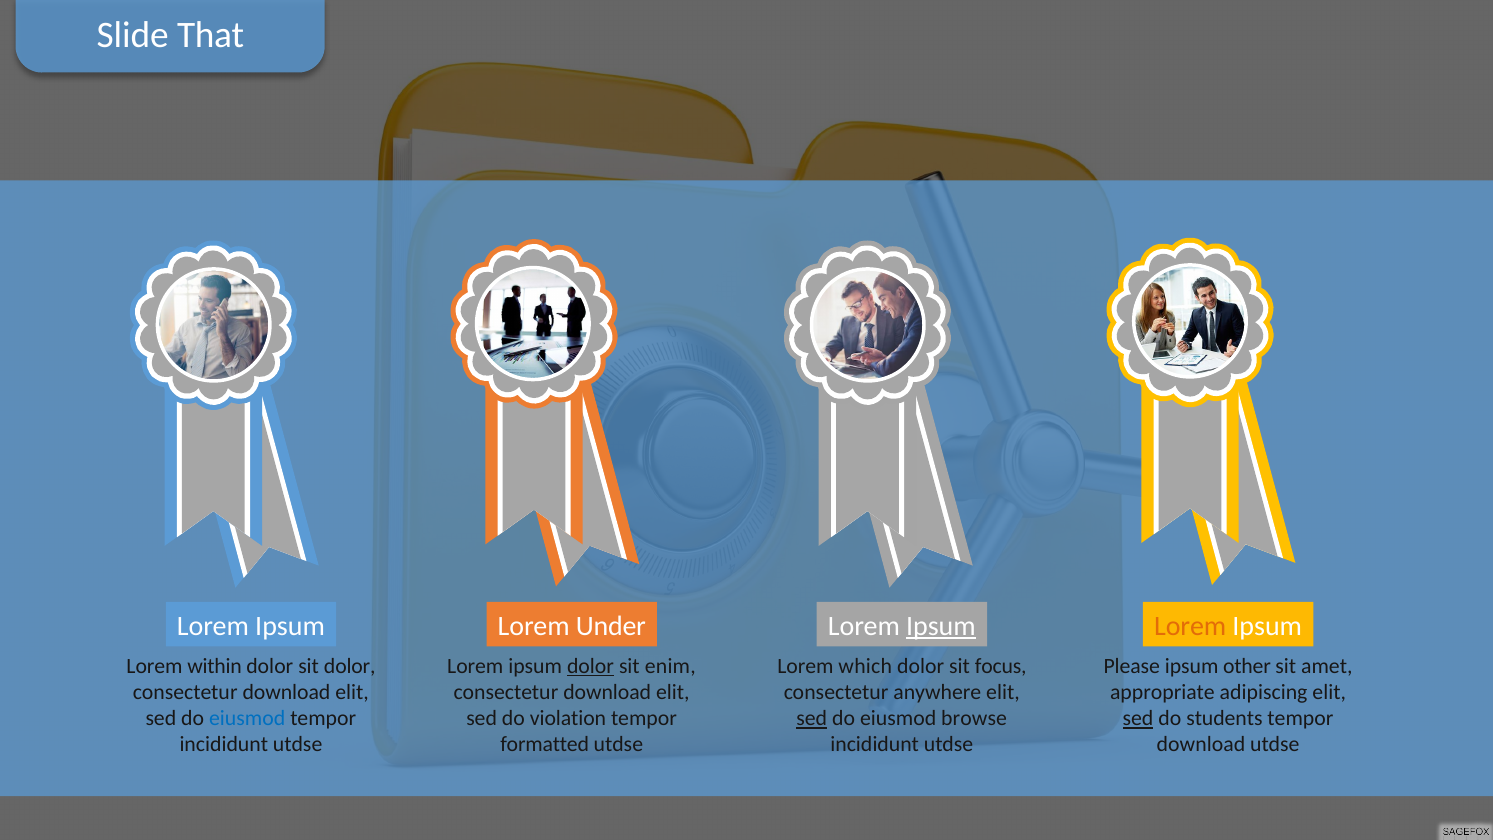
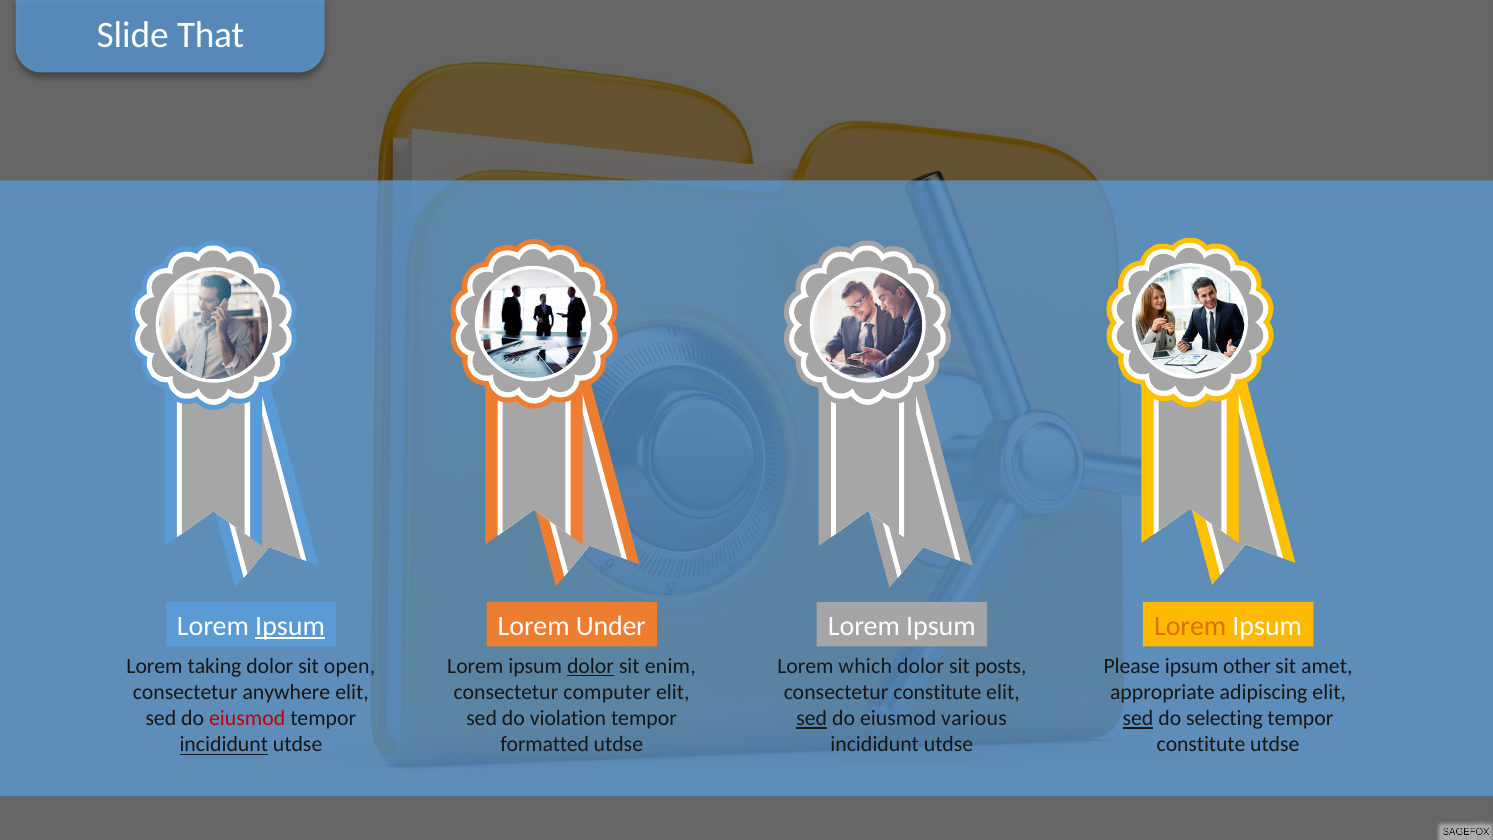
Ipsum at (290, 626) underline: none -> present
Ipsum at (941, 626) underline: present -> none
within: within -> taking
sit dolor: dolor -> open
focus: focus -> posts
download at (286, 692): download -> anywhere
download at (607, 692): download -> computer
consectetur anywhere: anywhere -> constitute
eiusmod at (247, 718) colour: blue -> red
browse: browse -> various
students: students -> selecting
incididunt at (224, 745) underline: none -> present
download at (1201, 745): download -> constitute
